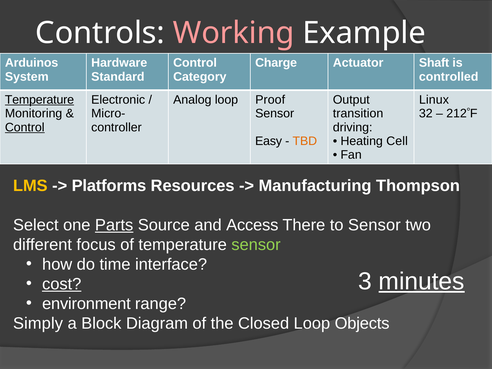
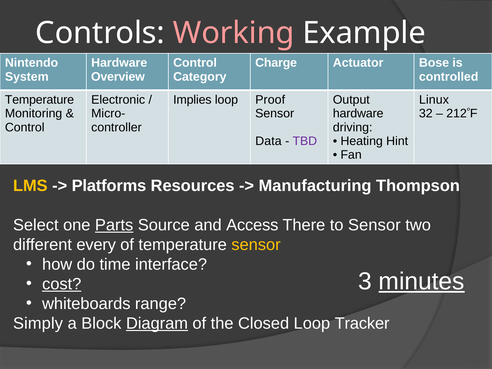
Arduinos: Arduinos -> Nintendo
Shaft: Shaft -> Bose
Standard: Standard -> Overview
Temperature at (39, 100) underline: present -> none
Analog: Analog -> Implies
transition at (358, 114): transition -> hardware
Control at (25, 127) underline: present -> none
Easy: Easy -> Data
TBD colour: orange -> purple
Cell: Cell -> Hint
focus: focus -> every
sensor at (256, 245) colour: light green -> yellow
environment: environment -> whiteboards
Diagram underline: none -> present
Objects: Objects -> Tracker
